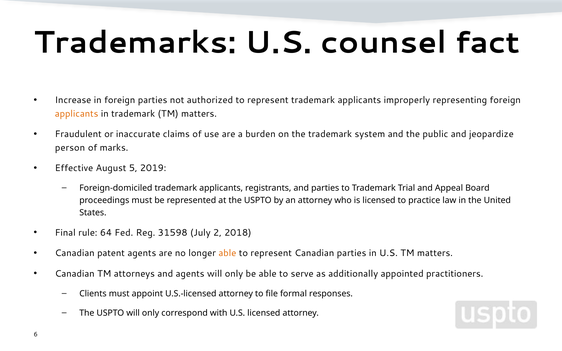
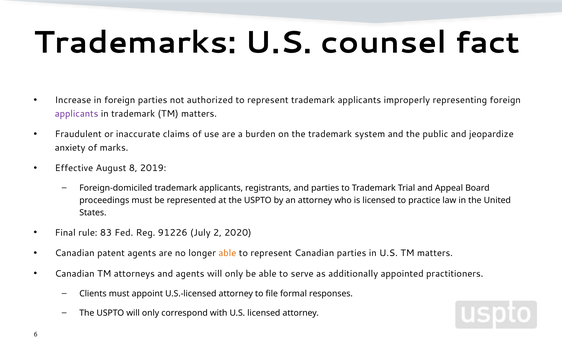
applicants at (77, 114) colour: orange -> purple
person: person -> anxiety
5: 5 -> 8
64: 64 -> 83
31598: 31598 -> 91226
2018: 2018 -> 2020
